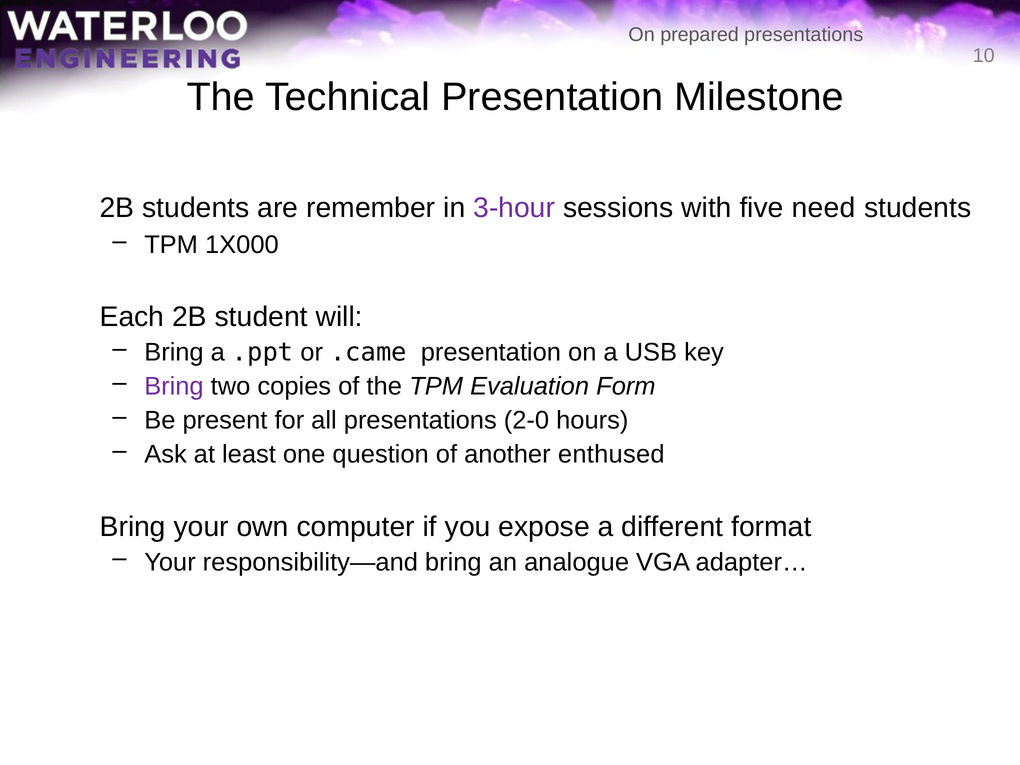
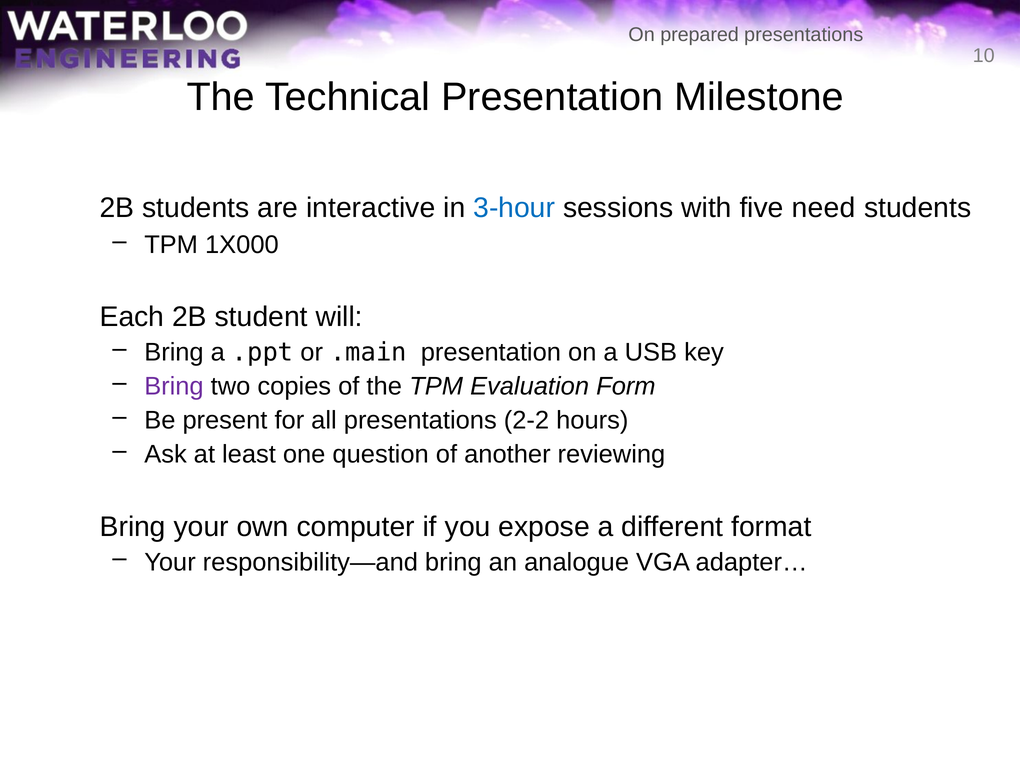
remember: remember -> interactive
3-hour colour: purple -> blue
.came: .came -> .main
2-0: 2-0 -> 2-2
enthused: enthused -> reviewing
